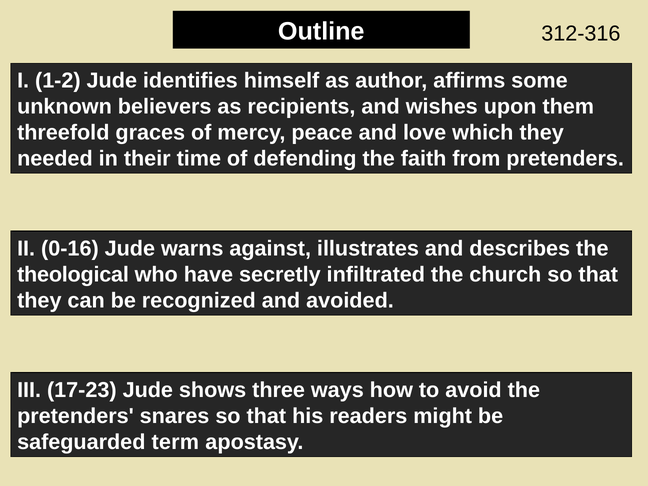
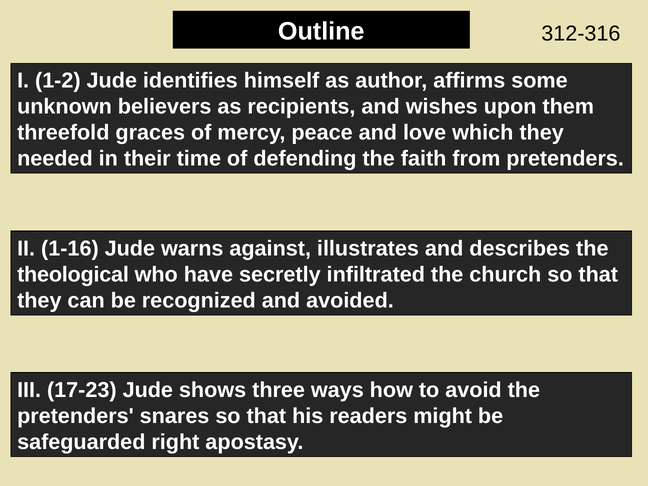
0-16: 0-16 -> 1-16
term: term -> right
